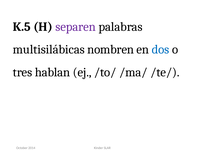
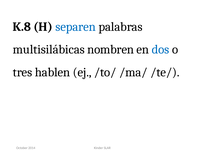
K.5: K.5 -> K.8
separen colour: purple -> blue
hablan: hablan -> hablen
